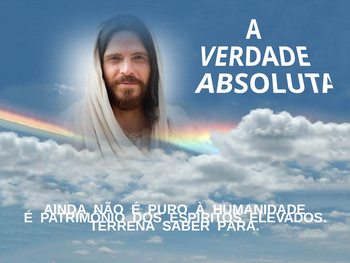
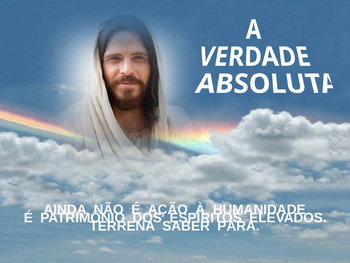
PURO: PURO -> AÇÃO
